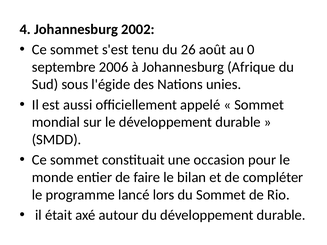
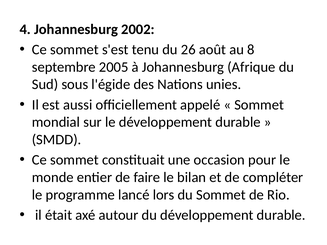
0: 0 -> 8
2006: 2006 -> 2005
